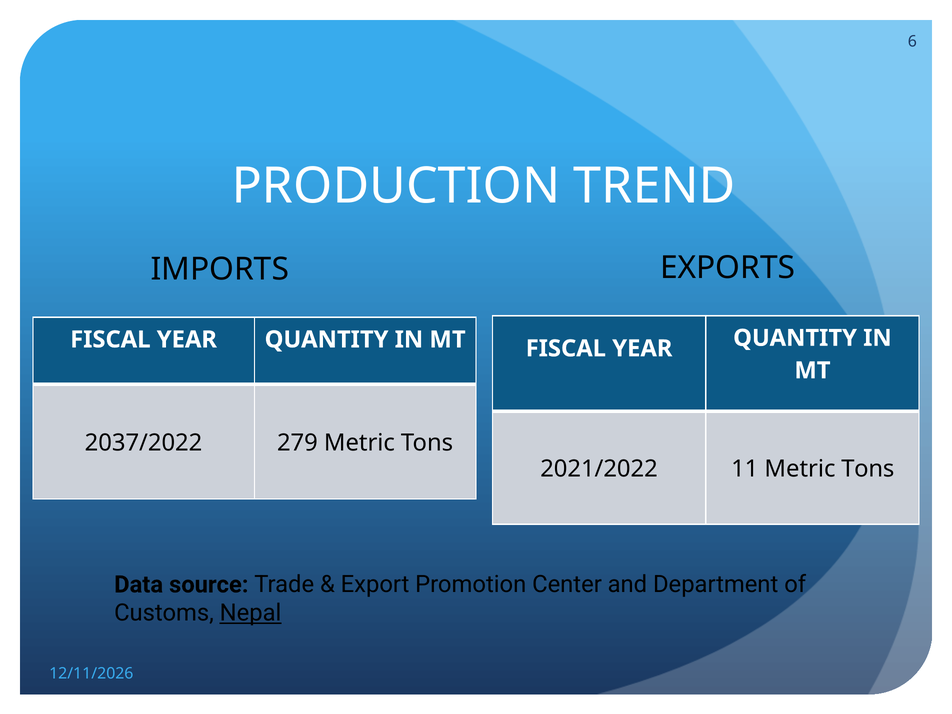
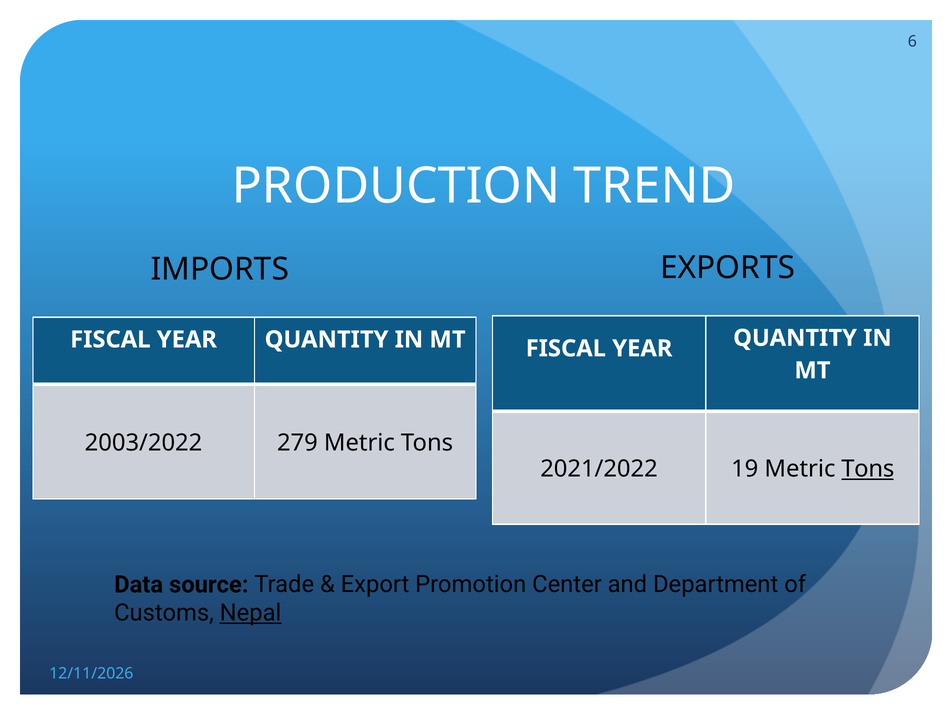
2037/2022: 2037/2022 -> 2003/2022
11: 11 -> 19
Tons at (868, 469) underline: none -> present
